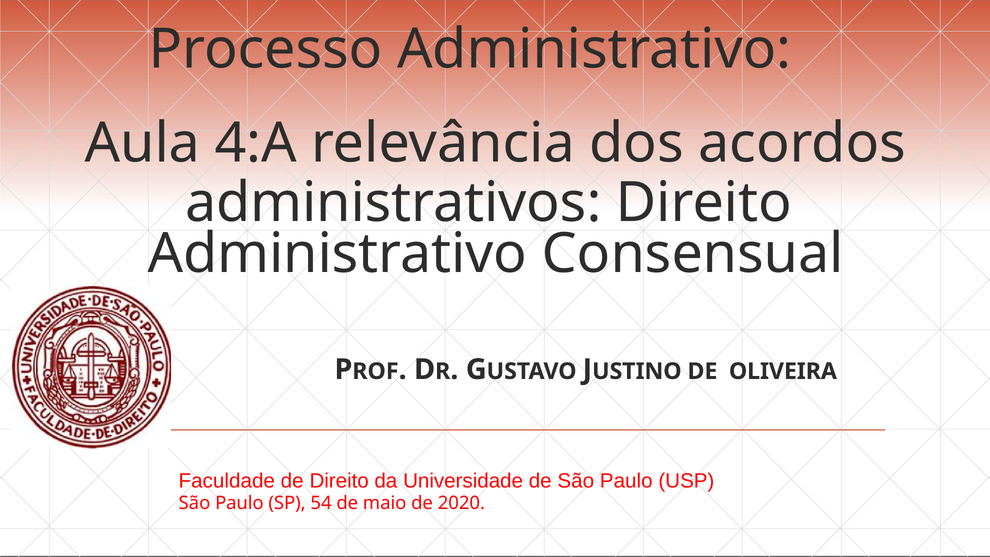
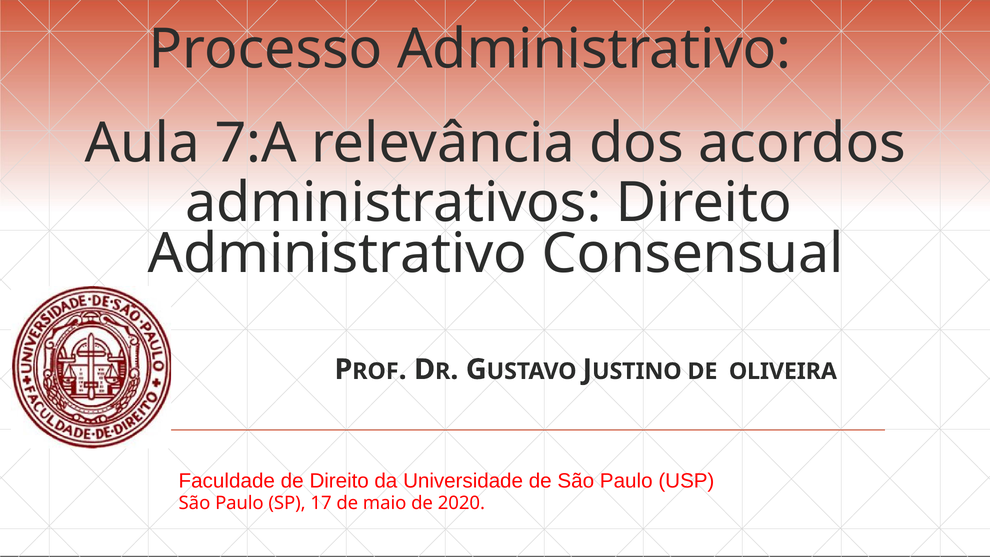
4:A: 4:A -> 7:A
54: 54 -> 17
